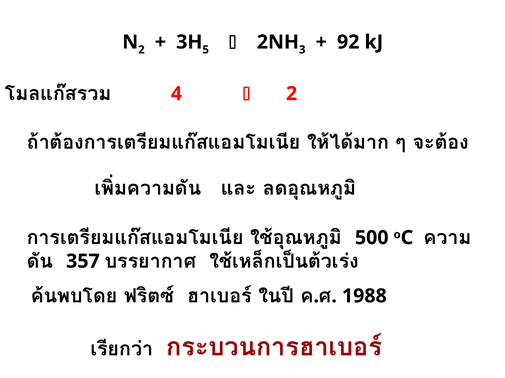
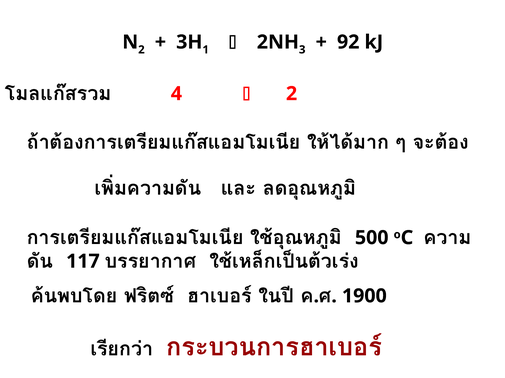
5: 5 -> 1
357: 357 -> 117
1988: 1988 -> 1900
